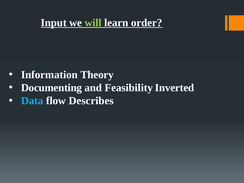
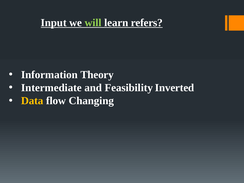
order: order -> refers
Documenting: Documenting -> Intermediate
Data colour: light blue -> yellow
Describes: Describes -> Changing
